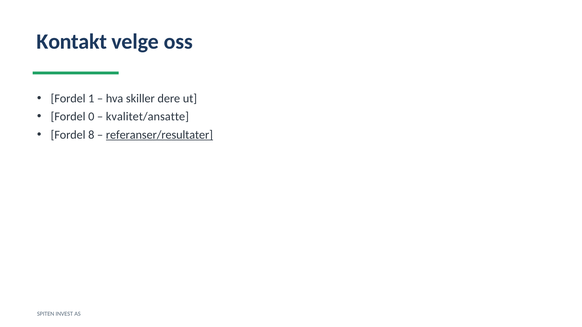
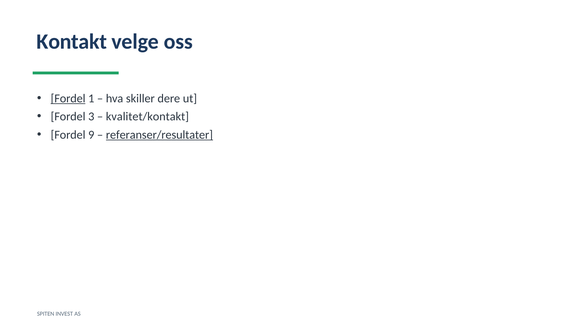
Fordel at (68, 99) underline: none -> present
0: 0 -> 3
kvalitet/ansatte: kvalitet/ansatte -> kvalitet/kontakt
8: 8 -> 9
